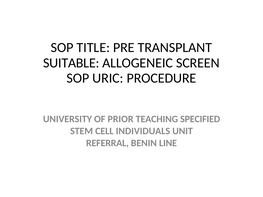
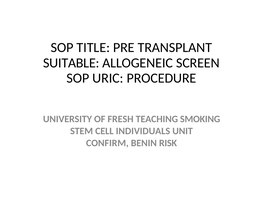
PRIOR: PRIOR -> FRESH
SPECIFIED: SPECIFIED -> SMOKING
REFERRAL: REFERRAL -> CONFIRM
LINE: LINE -> RISK
